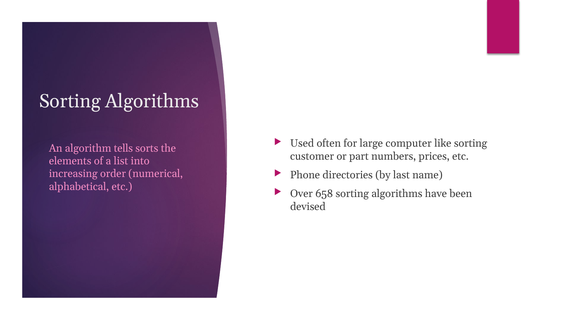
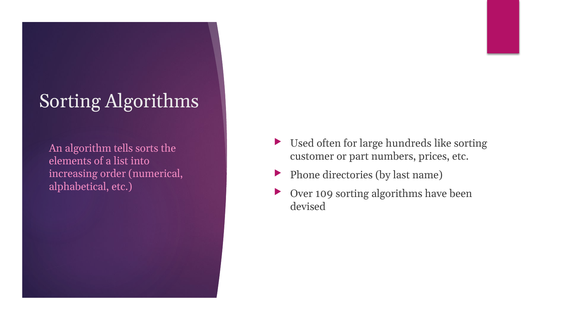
computer: computer -> hundreds
658: 658 -> 109
